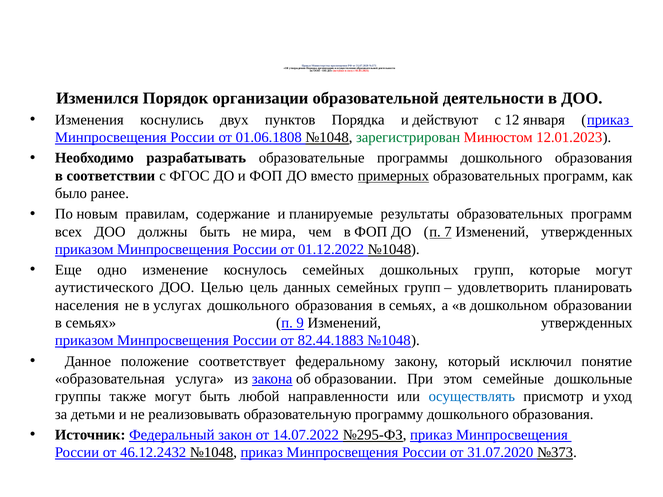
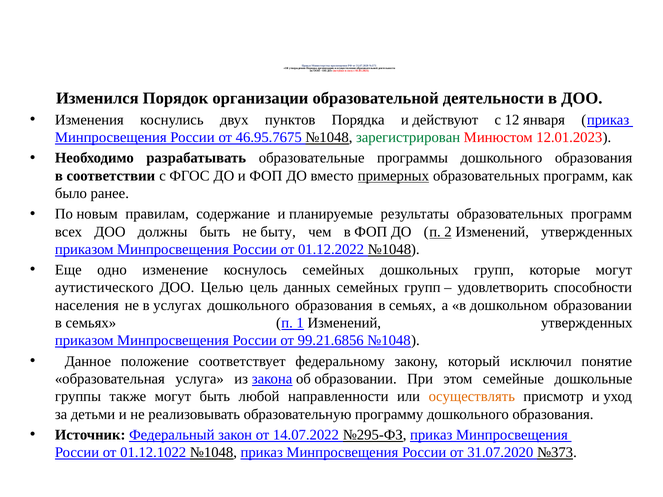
01.06.1808: 01.06.1808 -> 46.95.7675
мира: мира -> быту
7: 7 -> 2
планировать: планировать -> способности
9: 9 -> 1
82.44.1883: 82.44.1883 -> 99.21.6856
осуществлять colour: blue -> orange
46.12.2432: 46.12.2432 -> 01.12.1022
